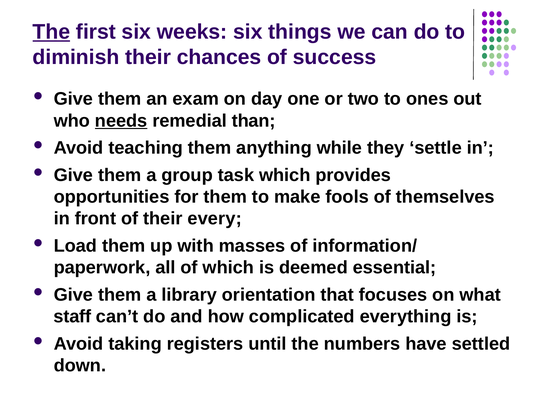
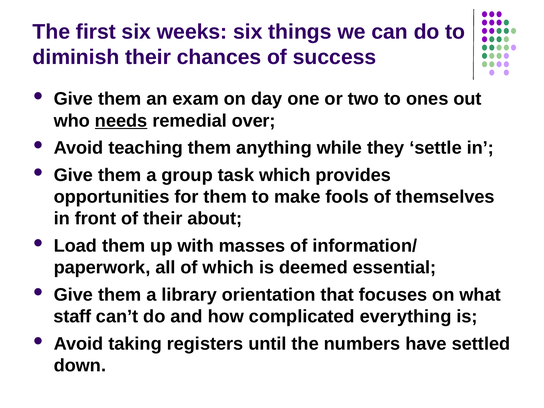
The at (51, 32) underline: present -> none
than: than -> over
every: every -> about
